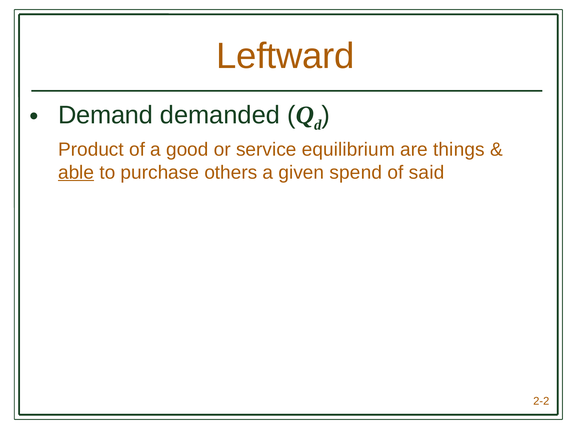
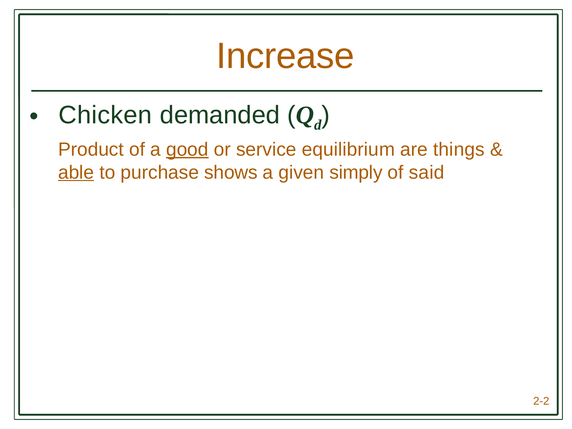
Leftward: Leftward -> Increase
Demand: Demand -> Chicken
good underline: none -> present
others: others -> shows
spend: spend -> simply
